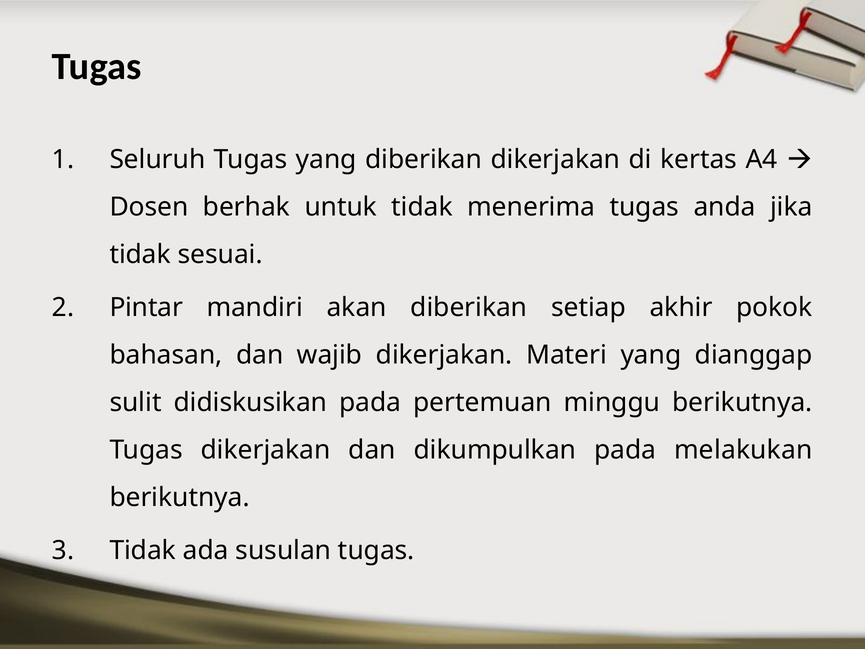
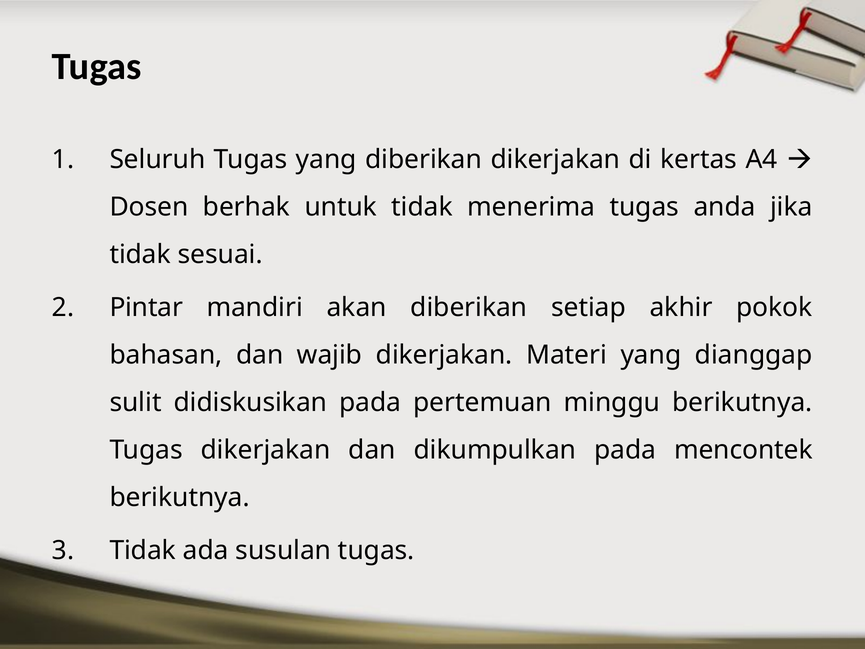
melakukan: melakukan -> mencontek
